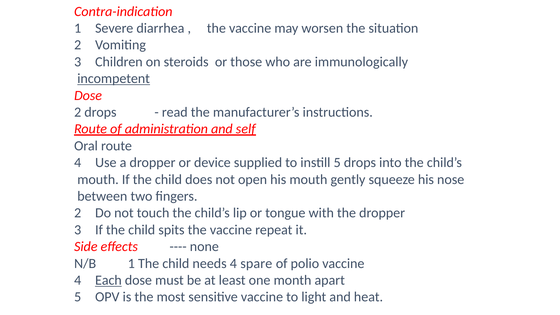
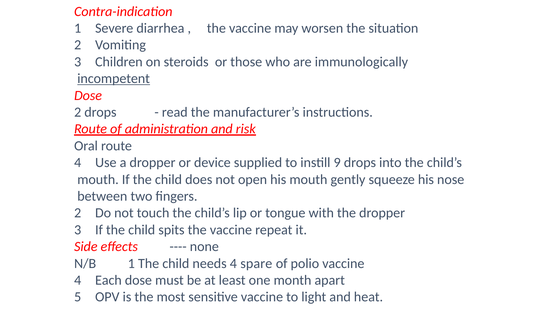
self: self -> risk
instill 5: 5 -> 9
Each underline: present -> none
